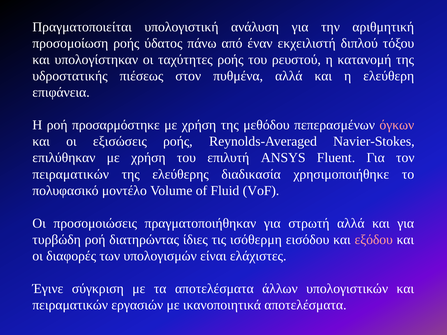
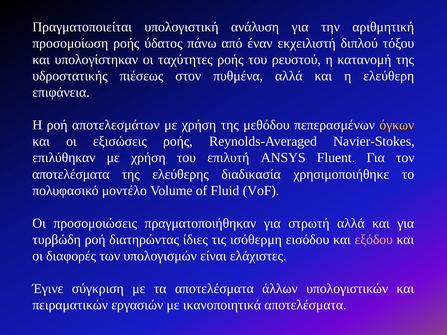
προσαρμόστηκε: προσαρμόστηκε -> αποτελεσμάτων
όγκων colour: pink -> yellow
πειραματικών at (71, 174): πειραματικών -> αποτελέσματα
